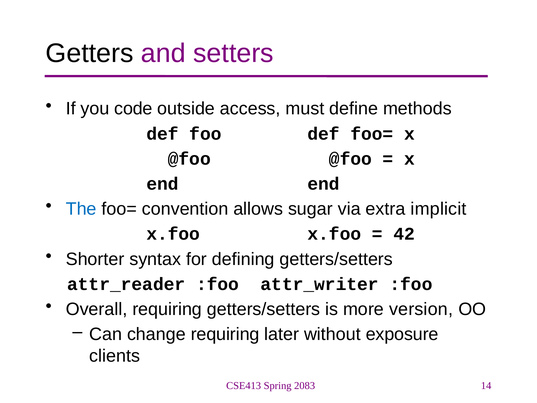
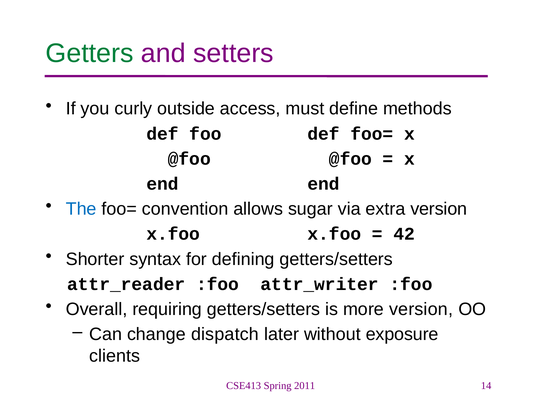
Getters colour: black -> green
code: code -> curly
extra implicit: implicit -> version
change requiring: requiring -> dispatch
2083: 2083 -> 2011
